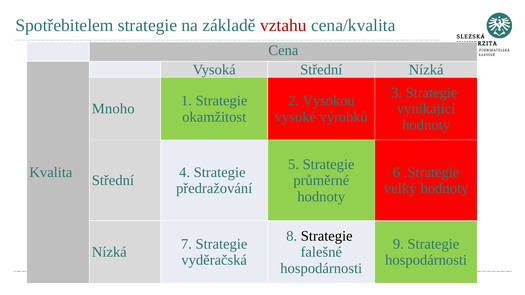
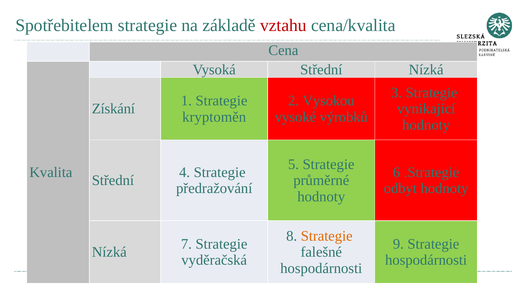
Mnoho: Mnoho -> Získání
okamžitost: okamžitost -> kryptoměn
velký: velký -> odbyt
Strategie at (327, 236) colour: black -> orange
